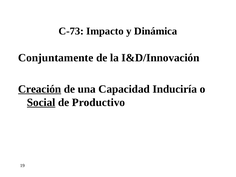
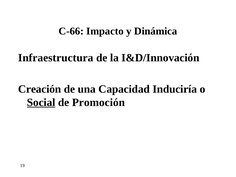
C-73: C-73 -> C-66
Conjuntamente: Conjuntamente -> Infraestructura
Creación underline: present -> none
Productivo: Productivo -> Promoción
